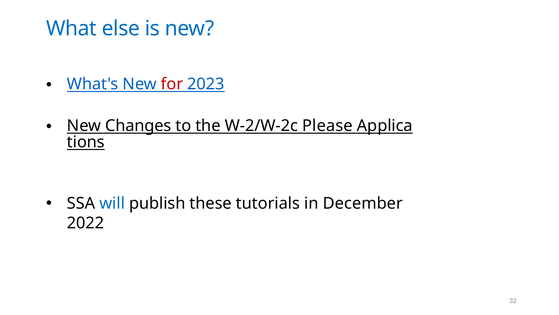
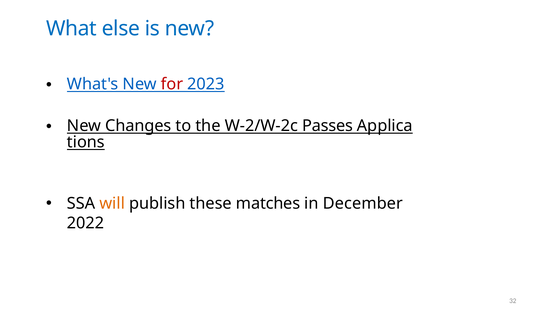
Please: Please -> Passes
will colour: blue -> orange
tutorials: tutorials -> matches
